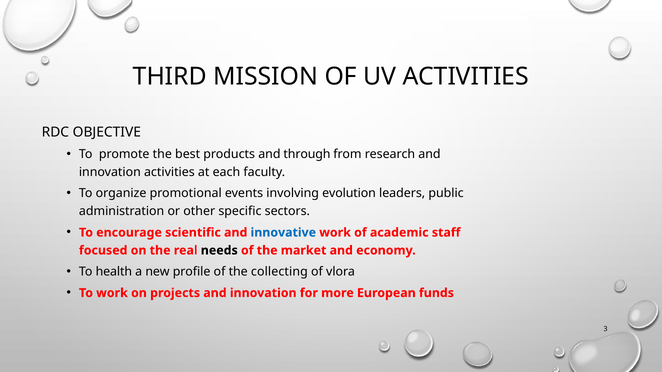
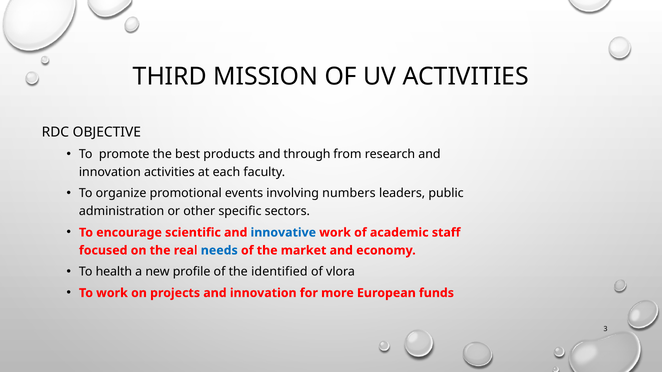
evolution: evolution -> numbers
needs colour: black -> blue
collecting: collecting -> identified
